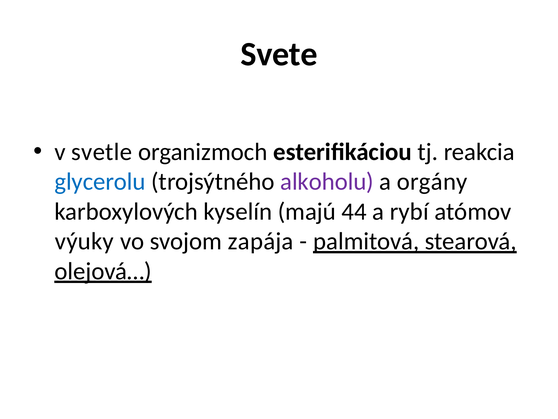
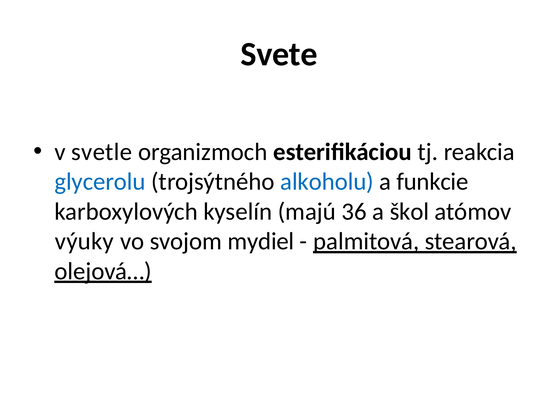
alkoholu colour: purple -> blue
orgány: orgány -> funkcie
44: 44 -> 36
rybí: rybí -> škol
zapája: zapája -> mydiel
